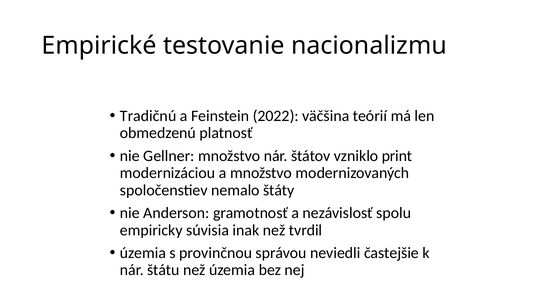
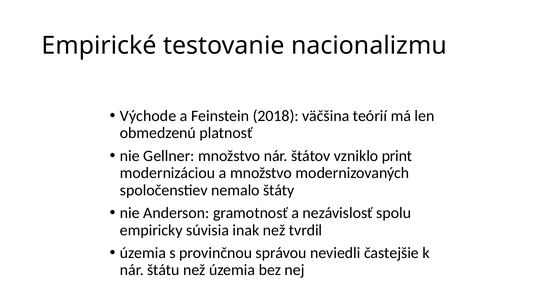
Tradičnú: Tradičnú -> Východe
2022: 2022 -> 2018
